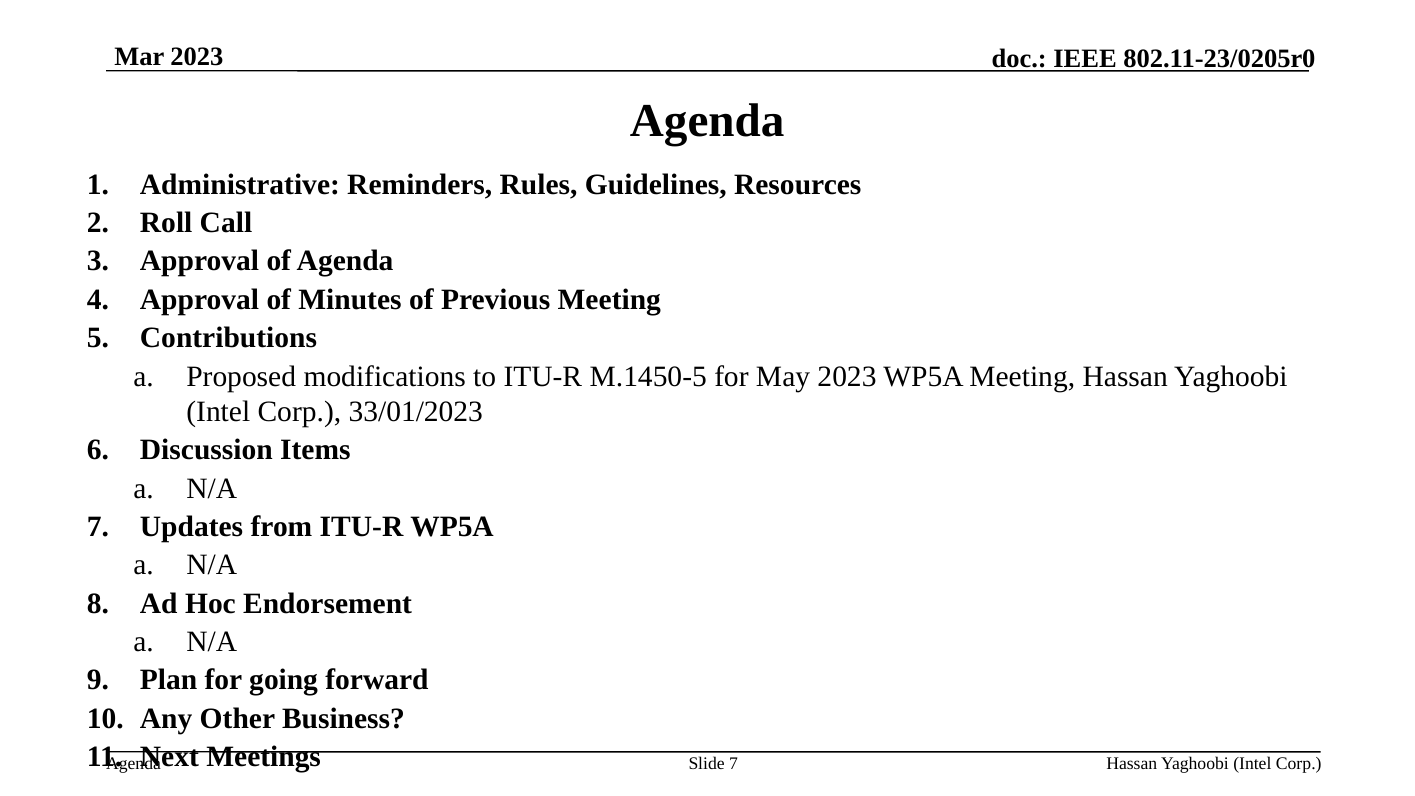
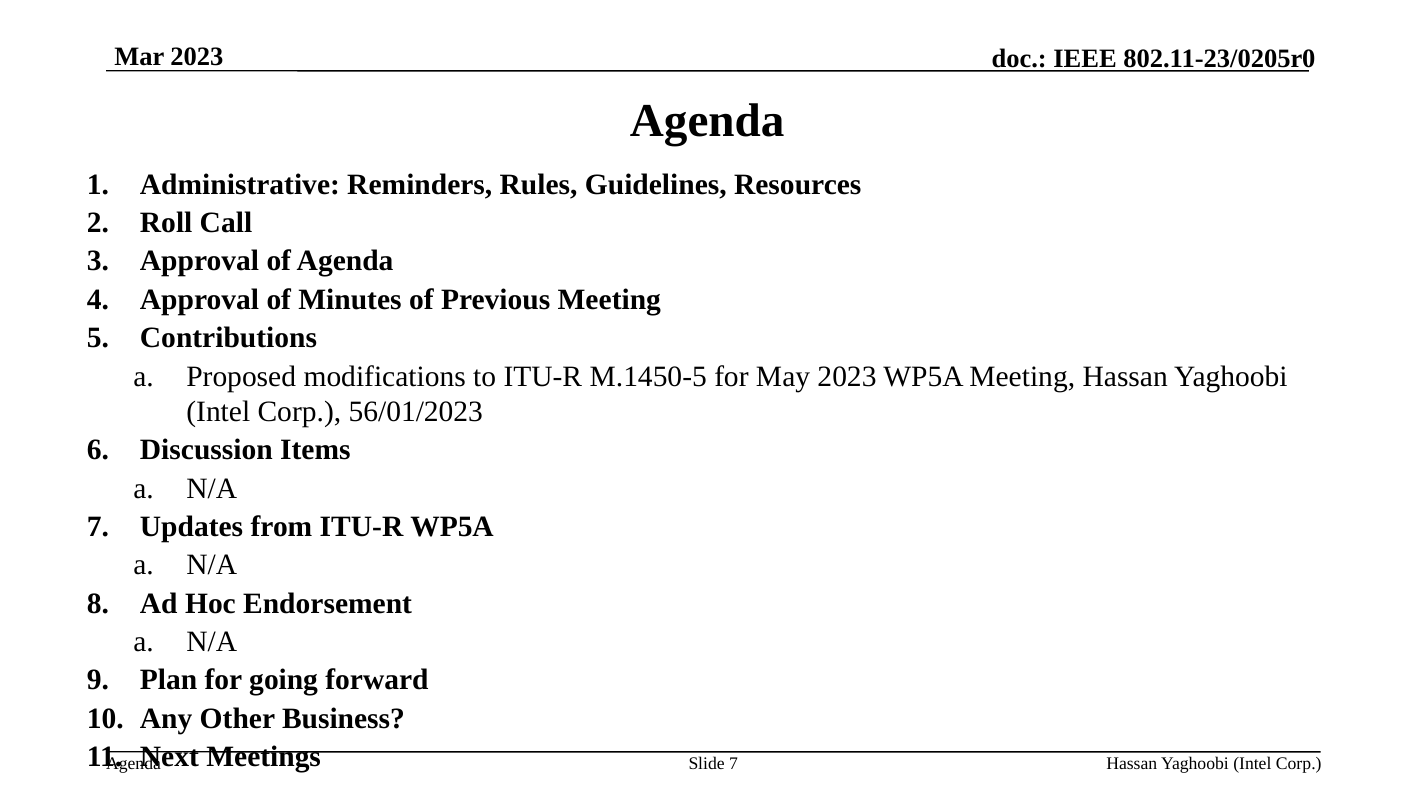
33/01/2023: 33/01/2023 -> 56/01/2023
